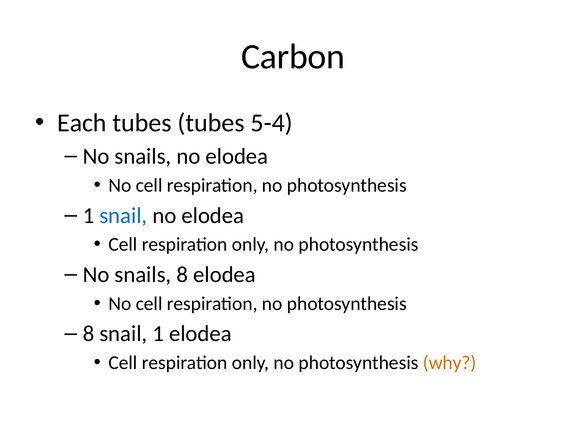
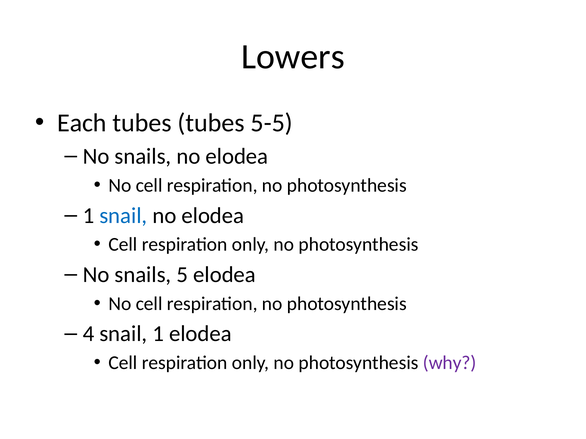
Carbon: Carbon -> Lowers
5-4: 5-4 -> 5-5
snails 8: 8 -> 5
8 at (89, 334): 8 -> 4
why colour: orange -> purple
